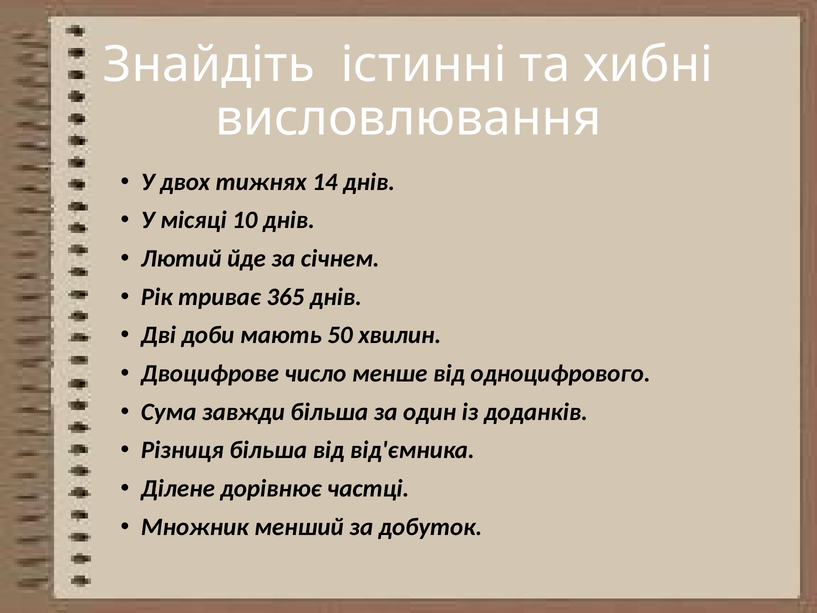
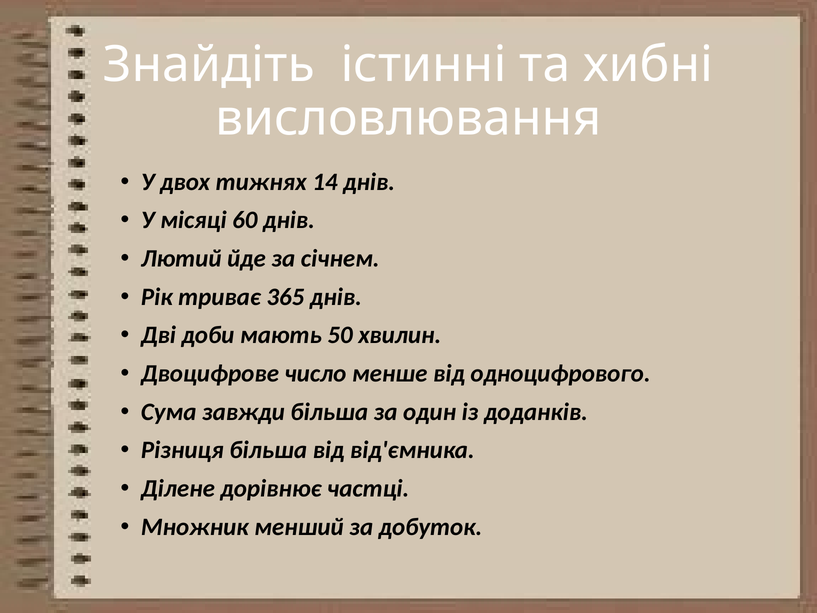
10: 10 -> 60
